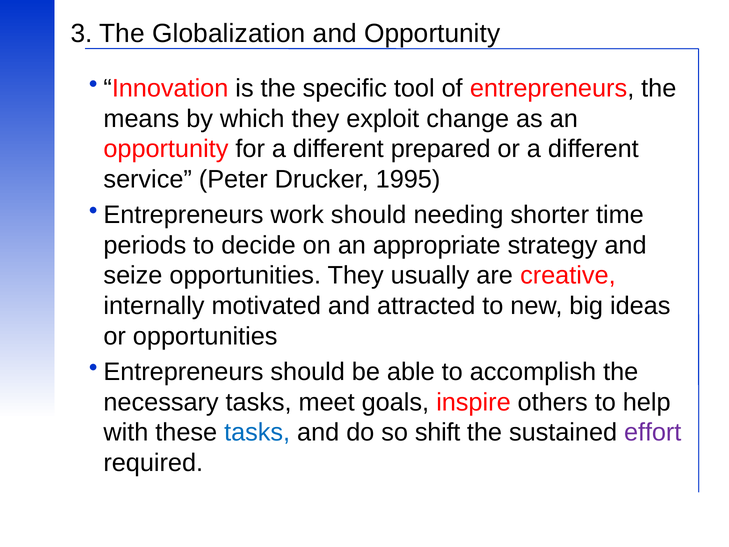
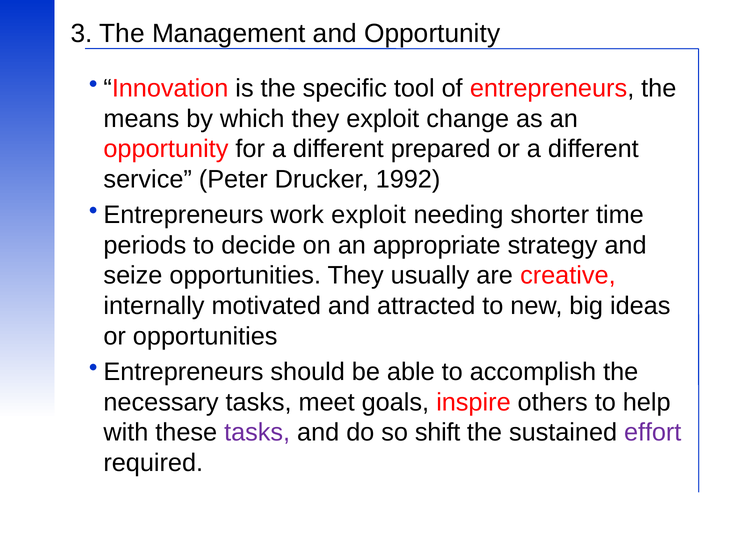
Globalization: Globalization -> Management
1995: 1995 -> 1992
work should: should -> exploit
tasks at (257, 432) colour: blue -> purple
